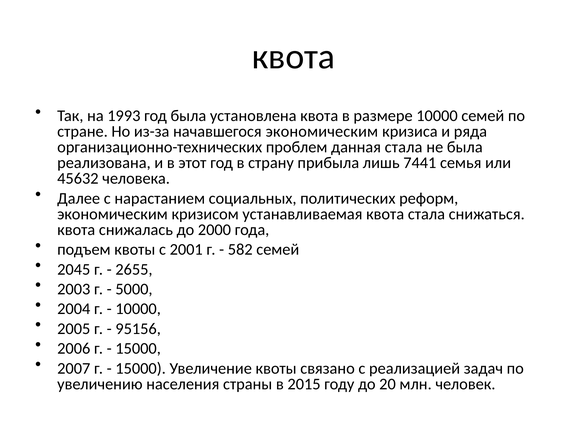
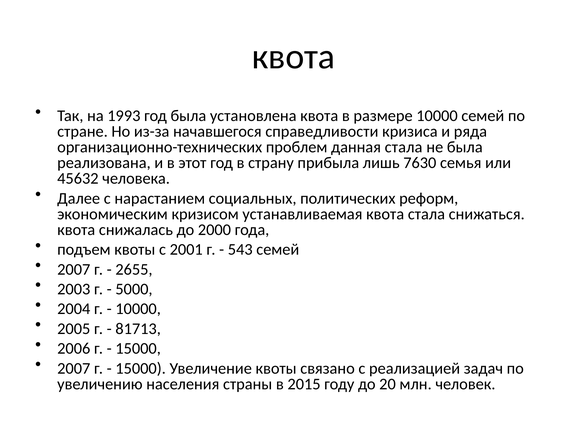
начавшегося экономическим: экономическим -> справедливости
7441: 7441 -> 7630
582: 582 -> 543
2045 at (74, 269): 2045 -> 2007
95156: 95156 -> 81713
